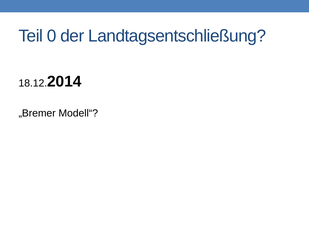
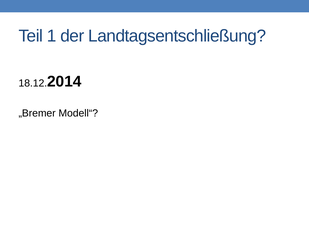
0: 0 -> 1
